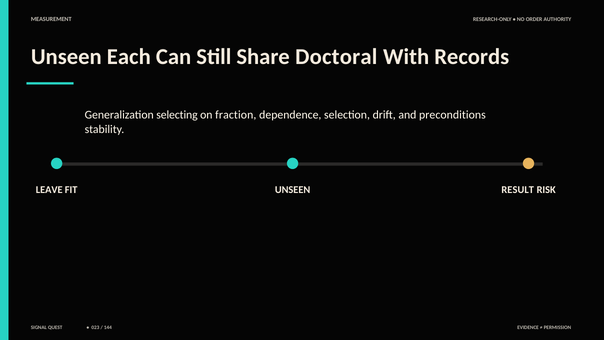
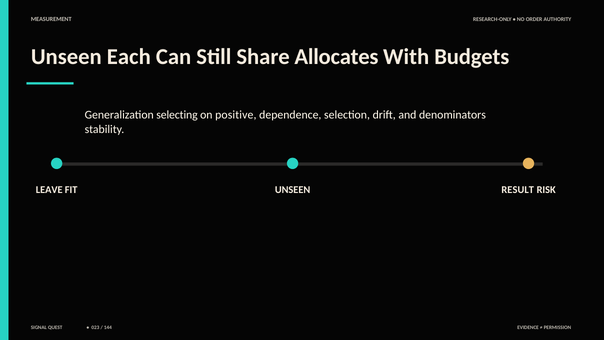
Doctoral: Doctoral -> Allocates
Records: Records -> Budgets
fraction: fraction -> positive
preconditions: preconditions -> denominators
